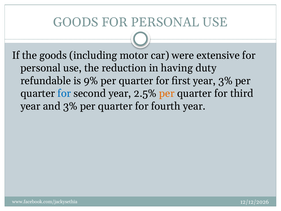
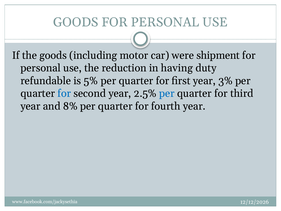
extensive: extensive -> shipment
9%: 9% -> 5%
per at (167, 93) colour: orange -> blue
and 3%: 3% -> 8%
